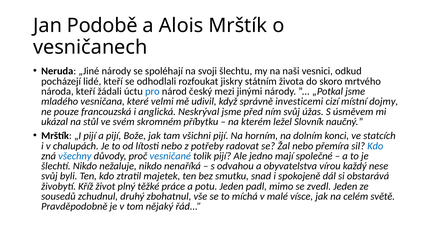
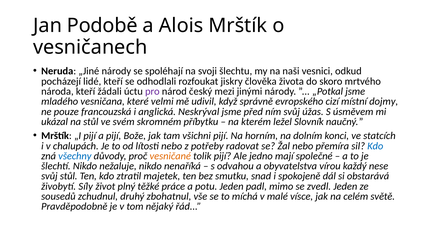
státním: státním -> člověka
pro colour: blue -> purple
investicemi: investicemi -> evropského
vesničané colour: blue -> orange
svůj byli: byli -> stůl
Kříž: Kříž -> Síly
